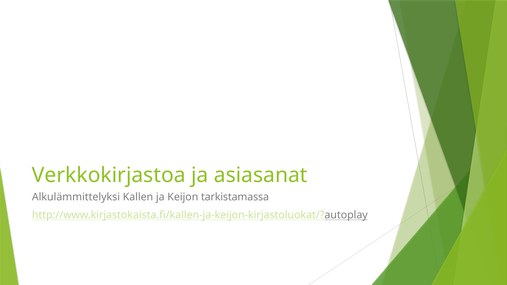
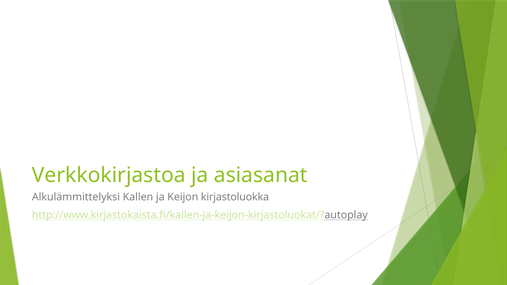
tarkistamassa: tarkistamassa -> kirjastoluokka
